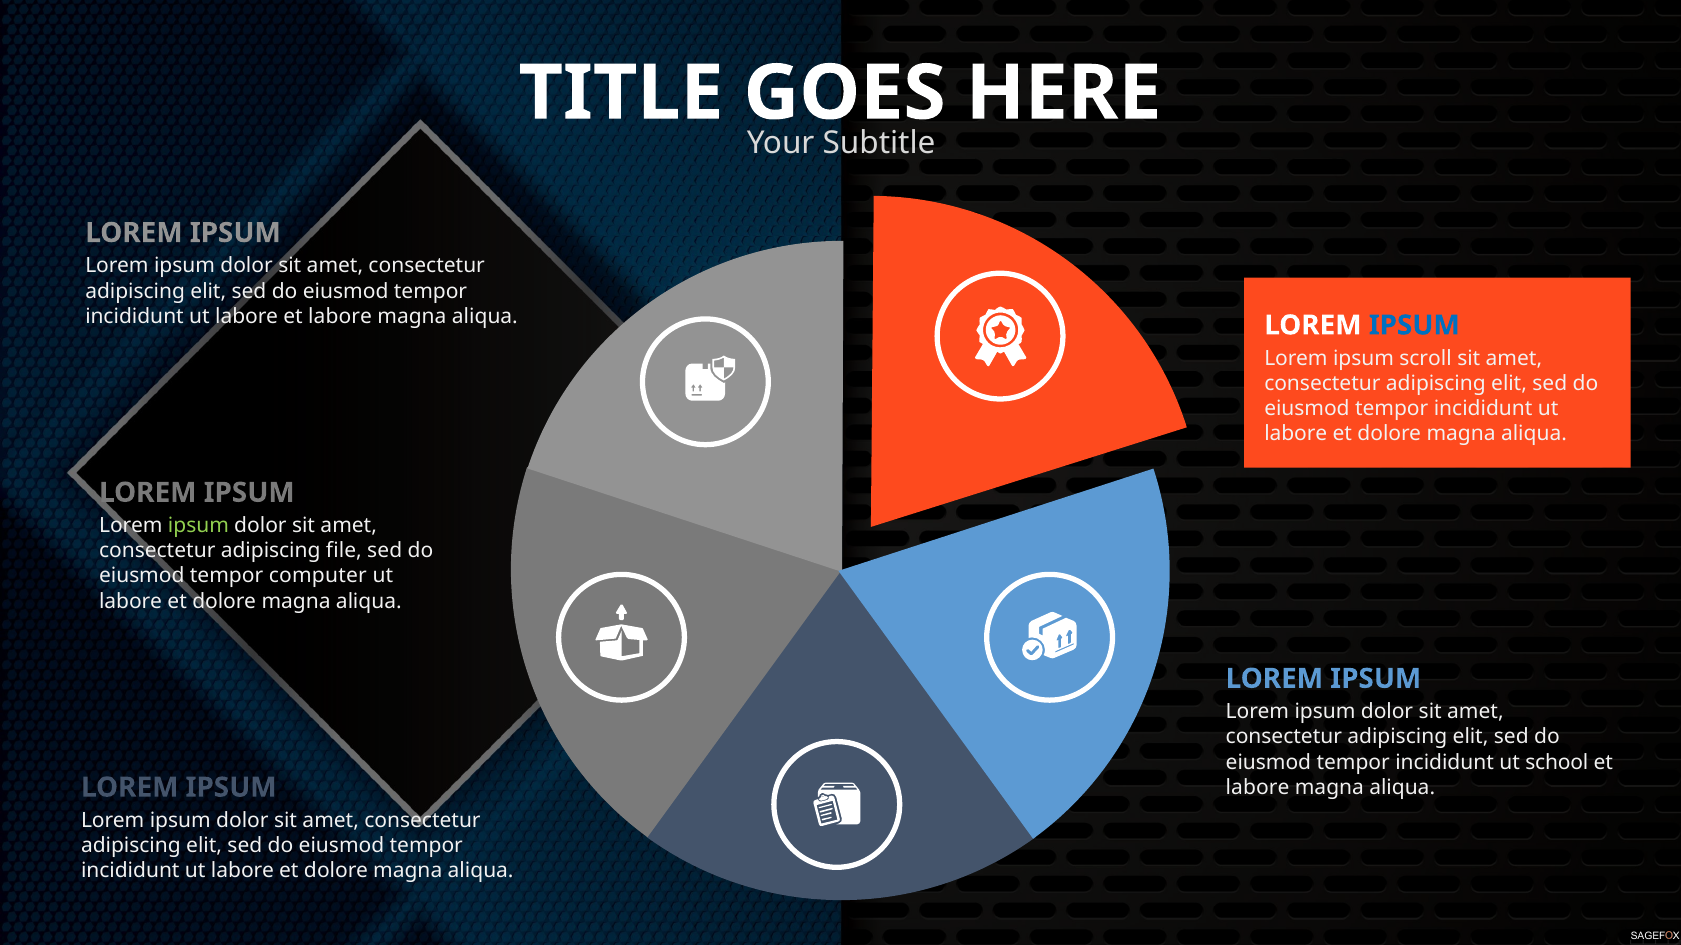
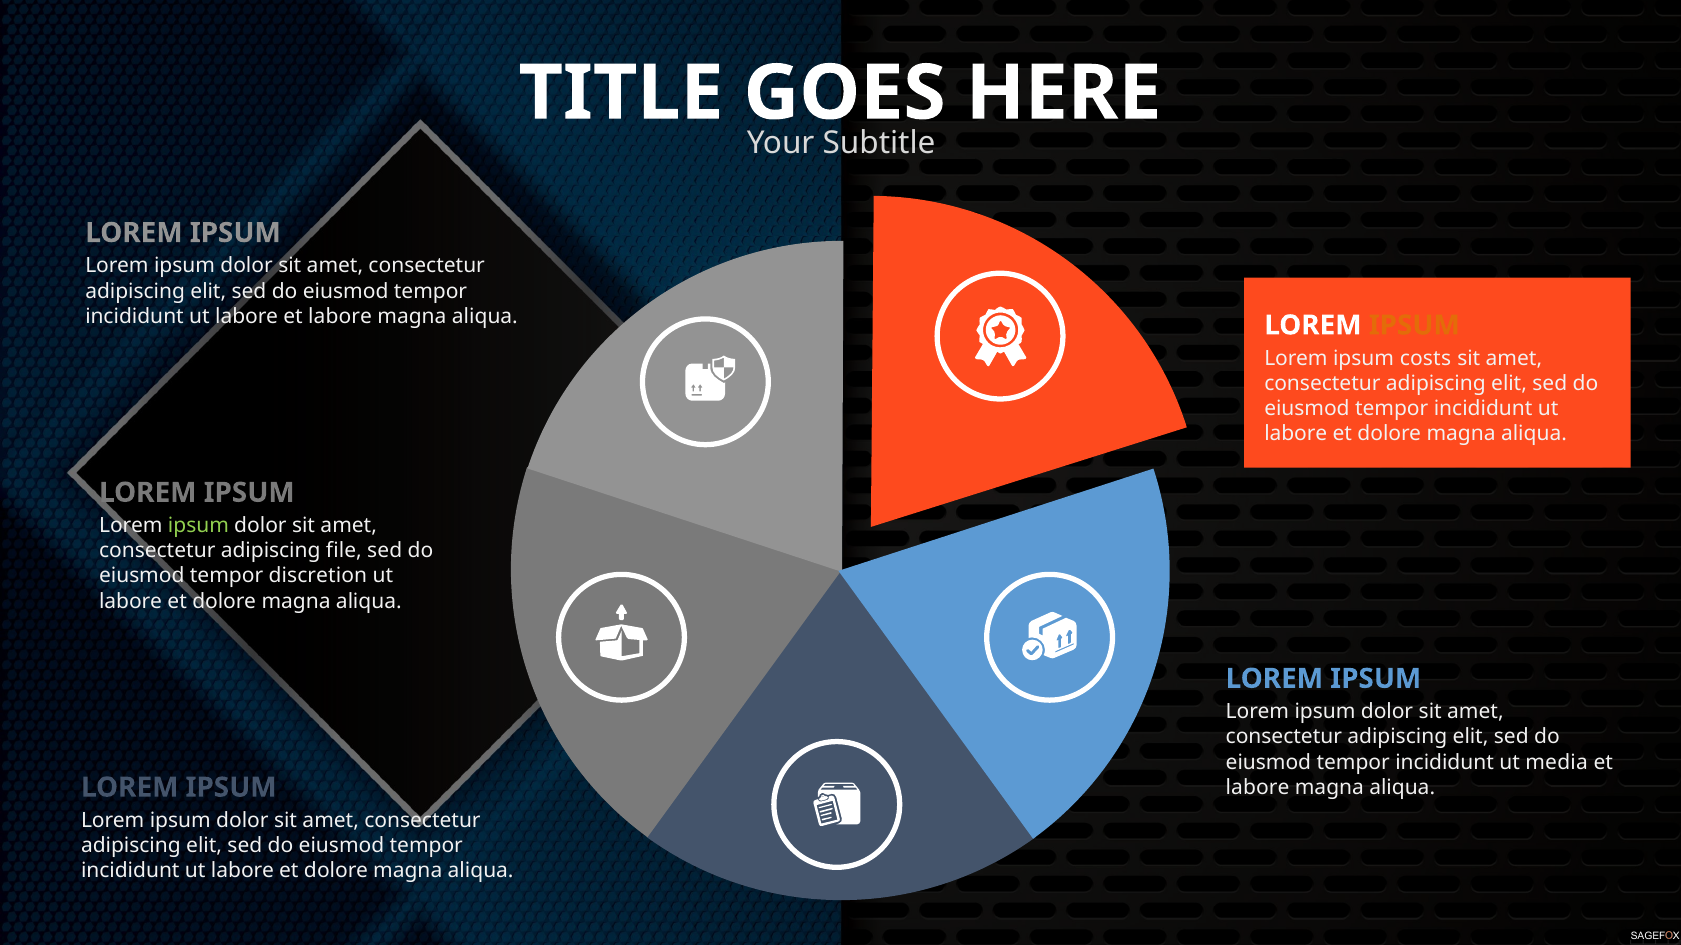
IPSUM at (1414, 325) colour: blue -> orange
scroll: scroll -> costs
computer: computer -> discretion
school: school -> media
